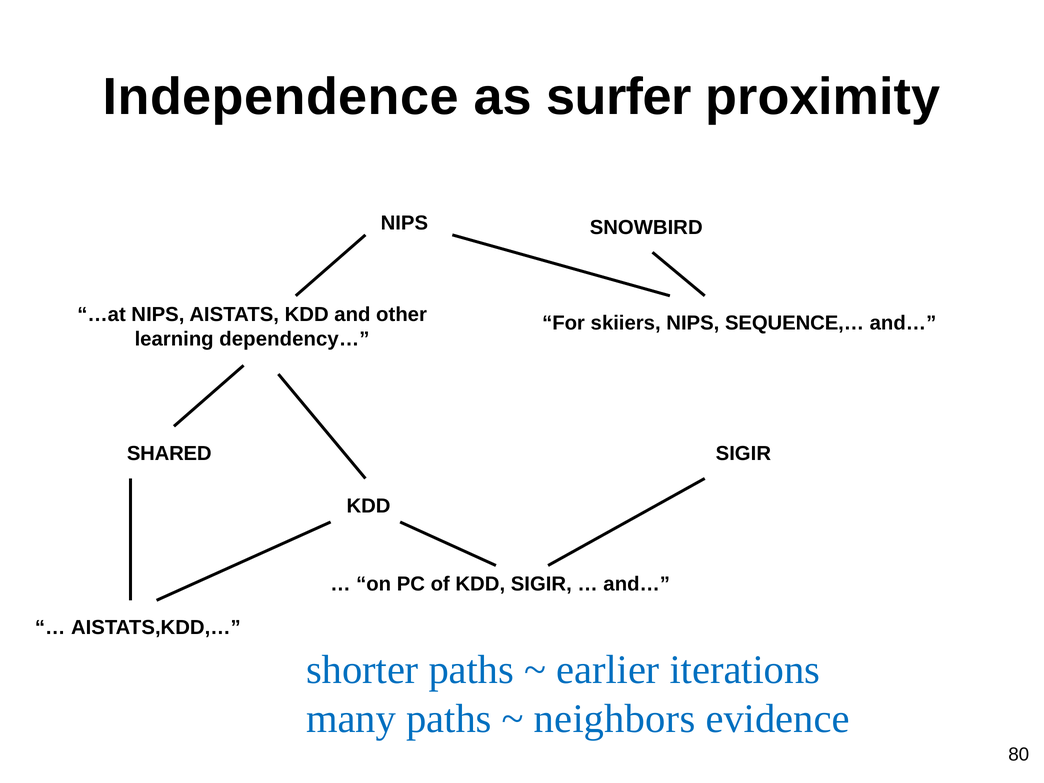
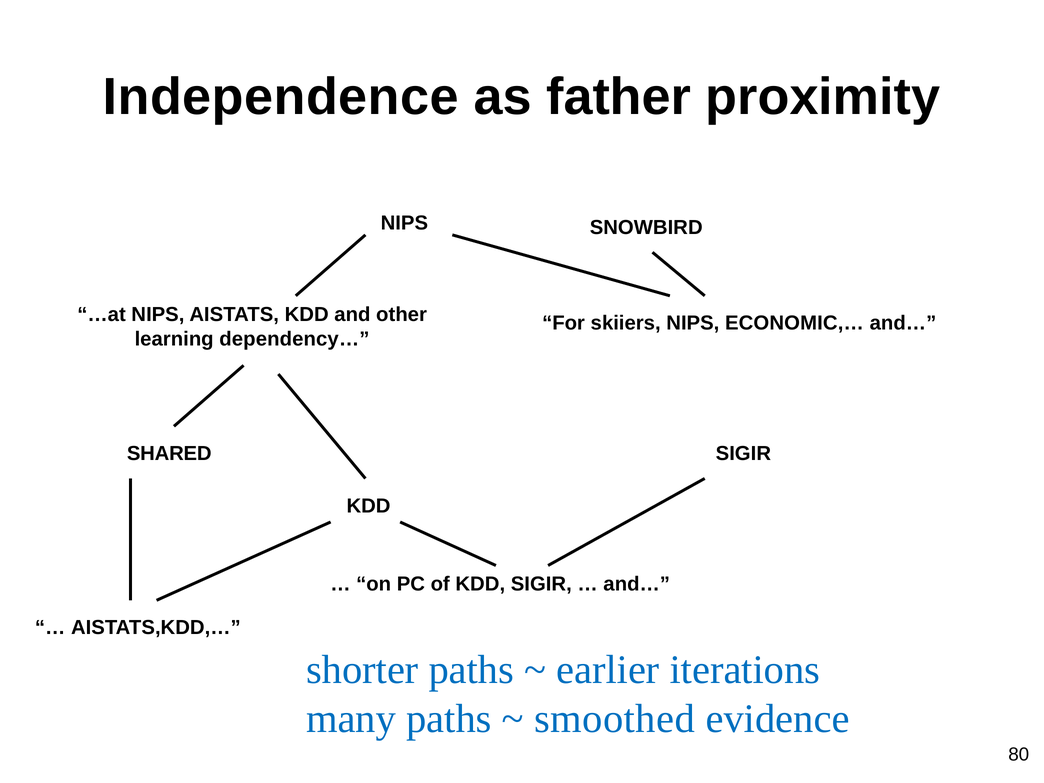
surfer: surfer -> father
SEQUENCE,…: SEQUENCE,… -> ECONOMIC,…
neighbors: neighbors -> smoothed
